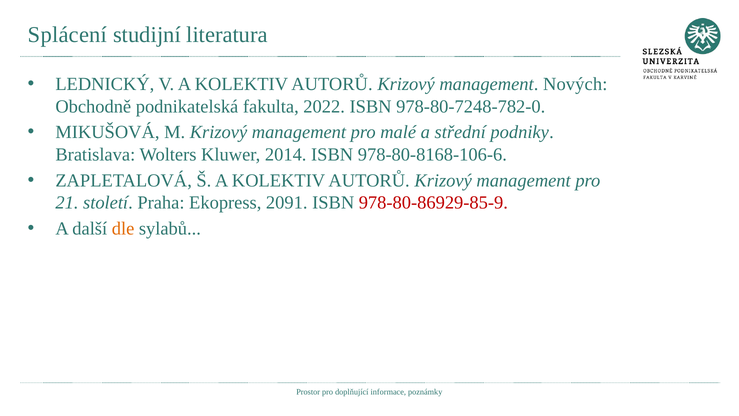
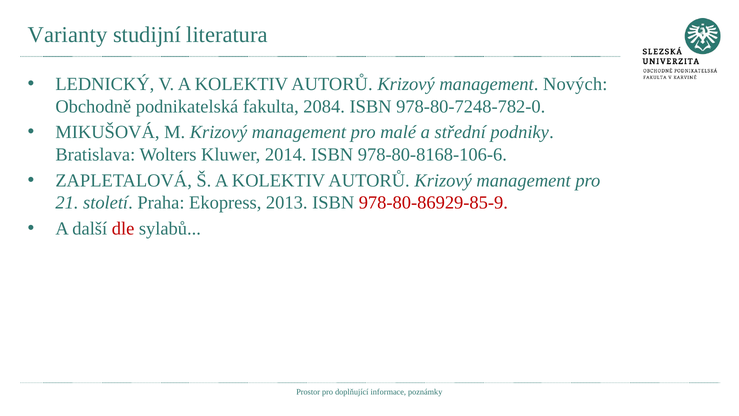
Splácení: Splácení -> Varianty
2022: 2022 -> 2084
2091: 2091 -> 2013
dle colour: orange -> red
